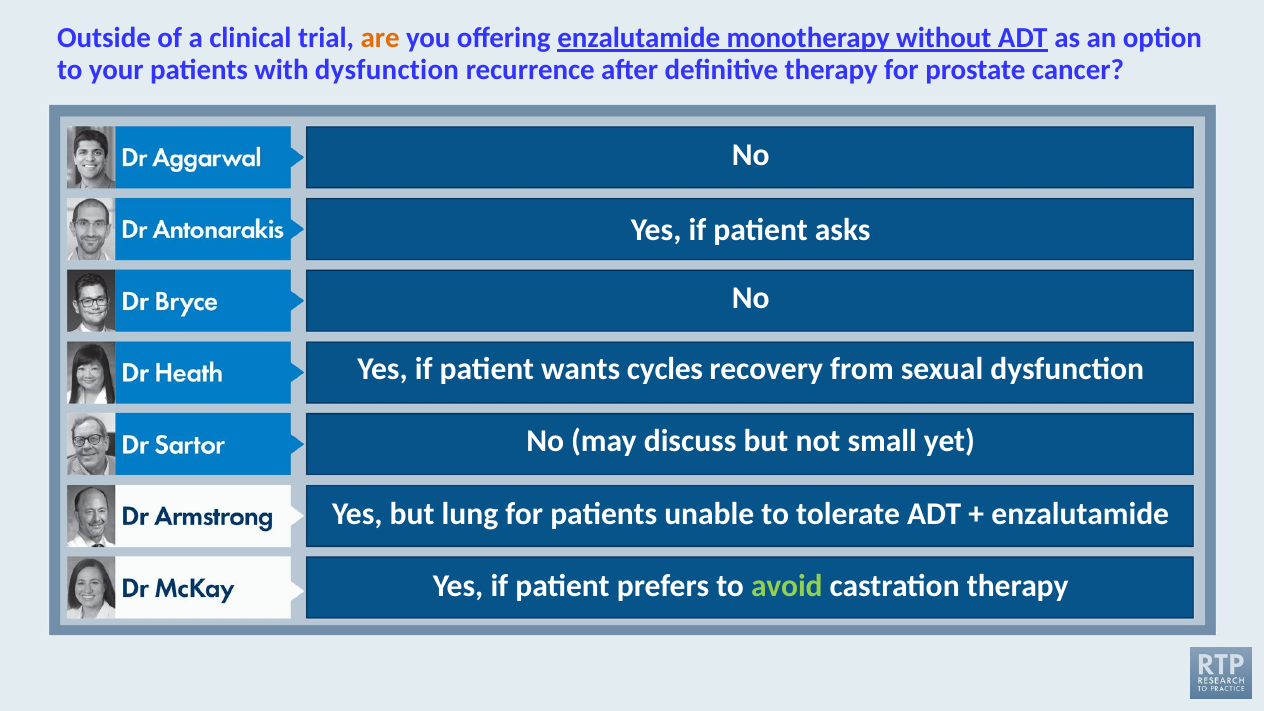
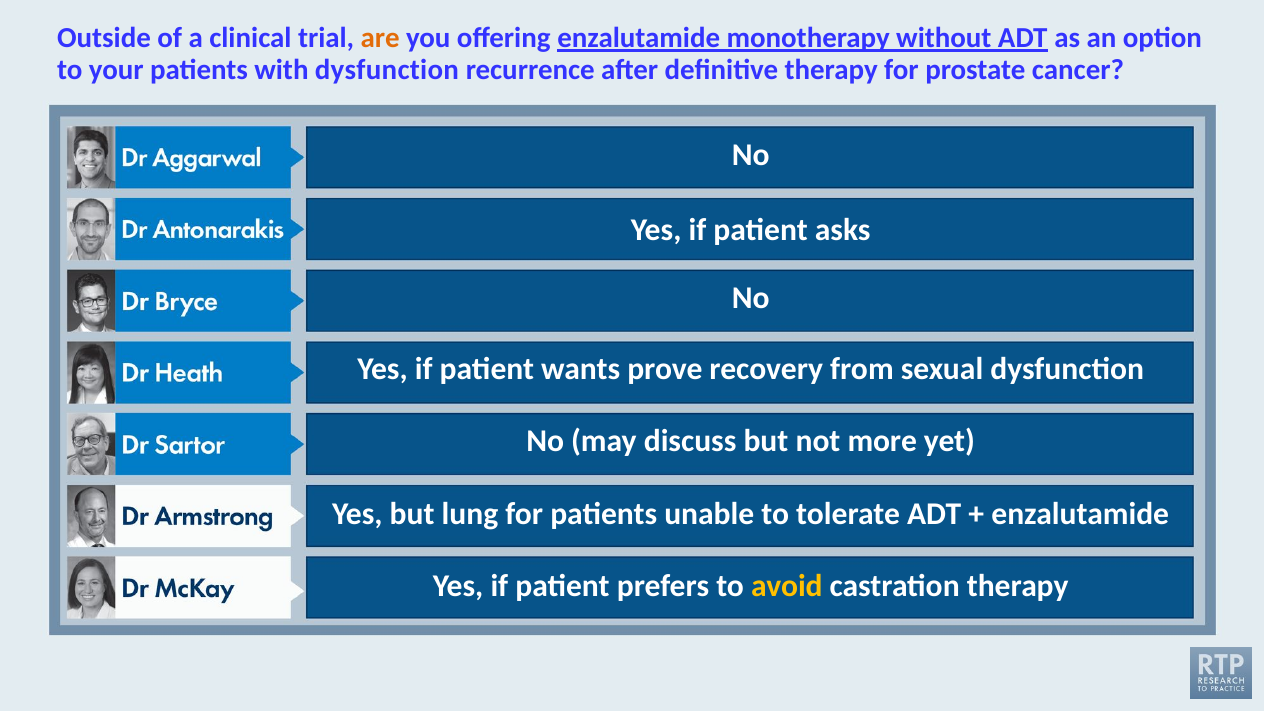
cycles: cycles -> prove
small: small -> more
avoid colour: light green -> yellow
